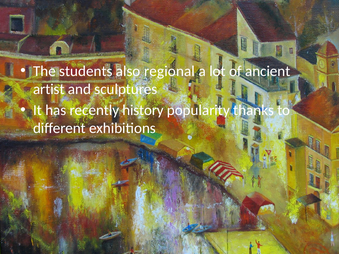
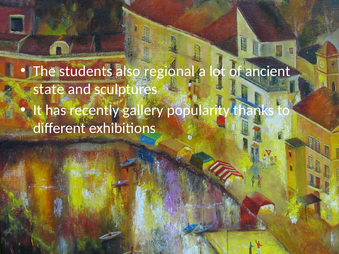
artist: artist -> state
history: history -> gallery
